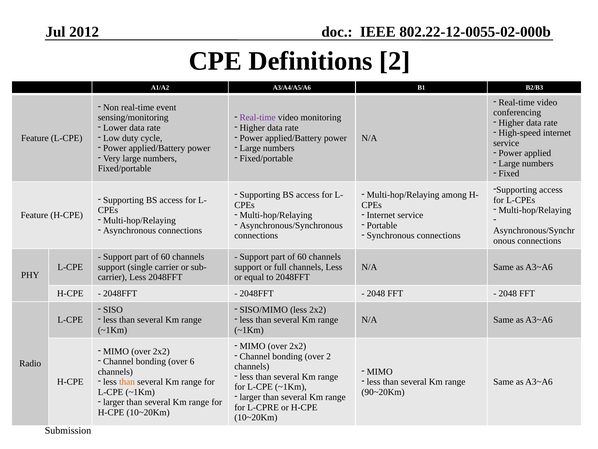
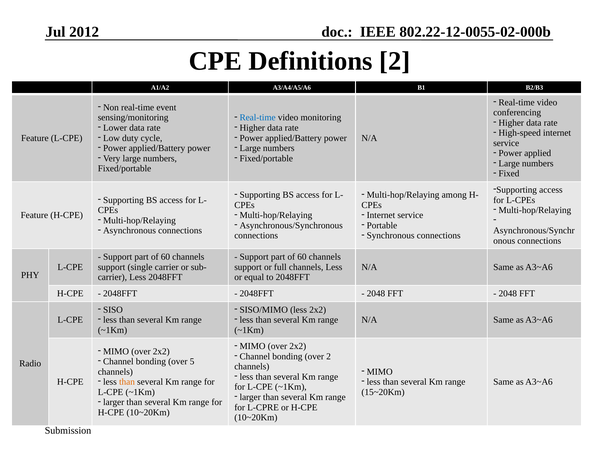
Real-time at (258, 118) colour: purple -> blue
6: 6 -> 5
90~20Km: 90~20Km -> 15~20Km
